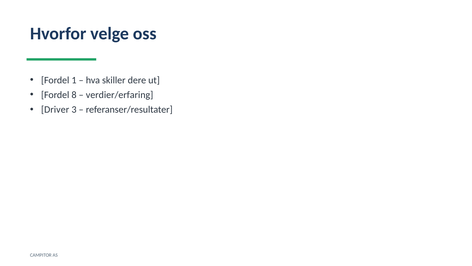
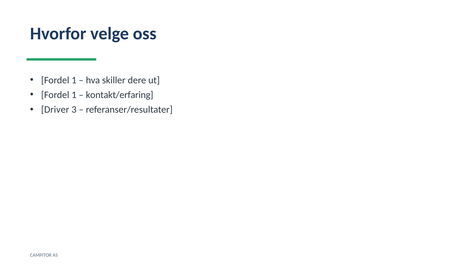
8 at (74, 95): 8 -> 1
verdier/erfaring: verdier/erfaring -> kontakt/erfaring
